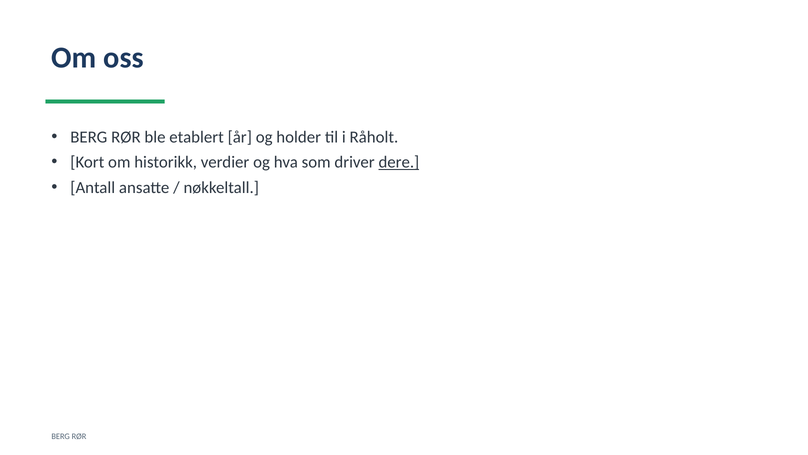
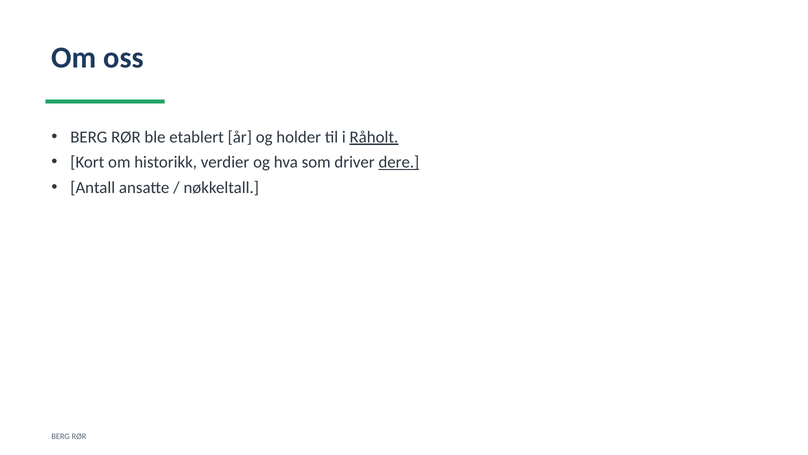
Råholt underline: none -> present
